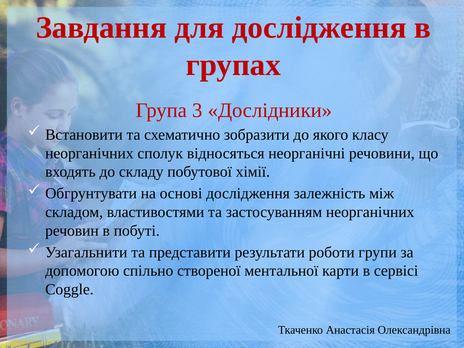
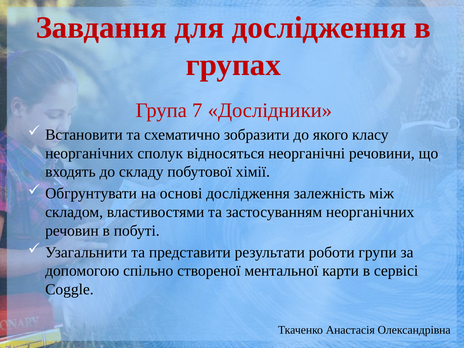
3: 3 -> 7
